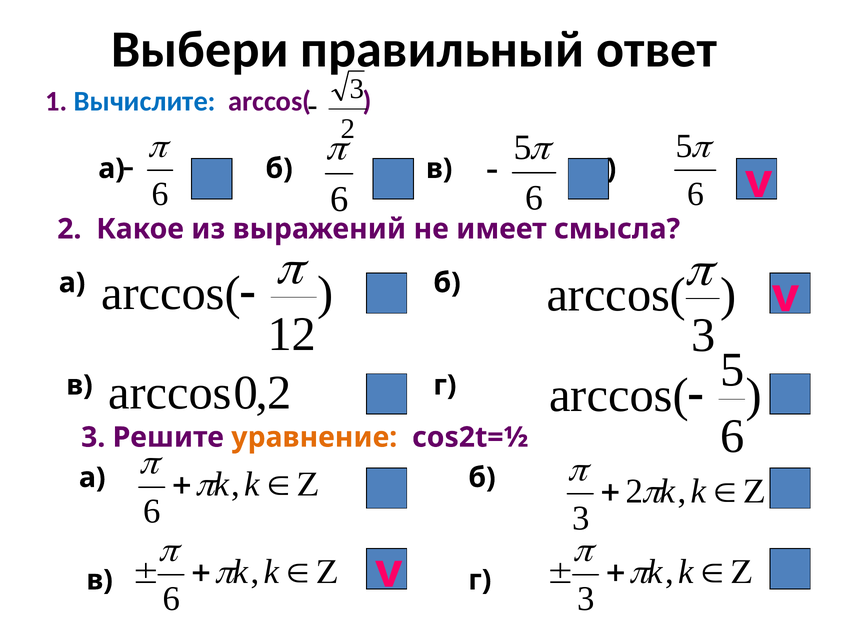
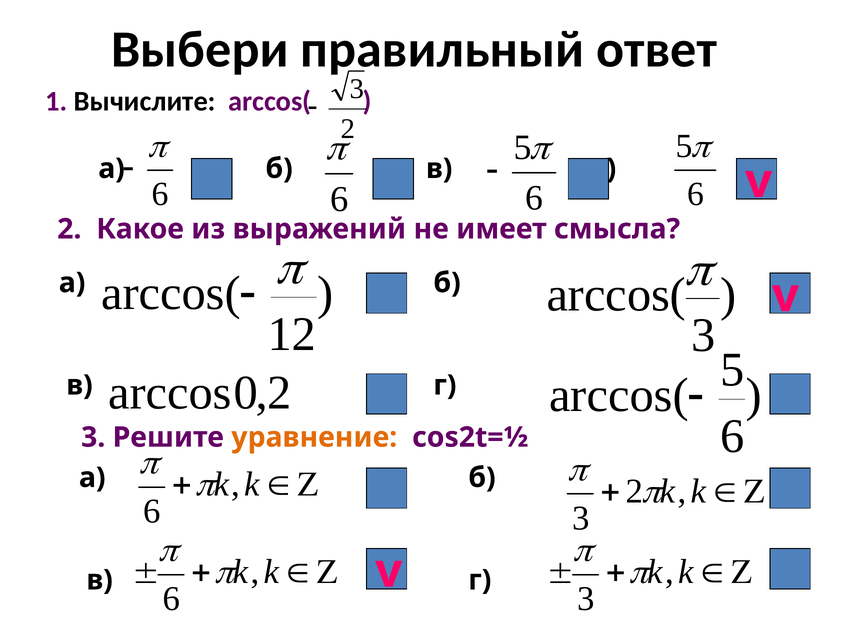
Вычислите colour: blue -> black
